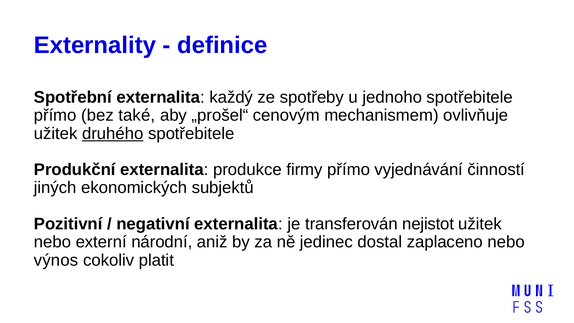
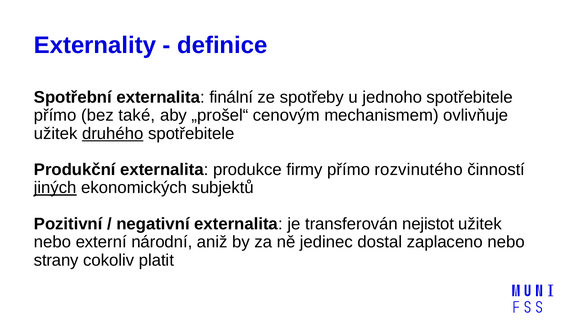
každý: každý -> finální
vyjednávání: vyjednávání -> rozvinutého
jiných underline: none -> present
výnos: výnos -> strany
